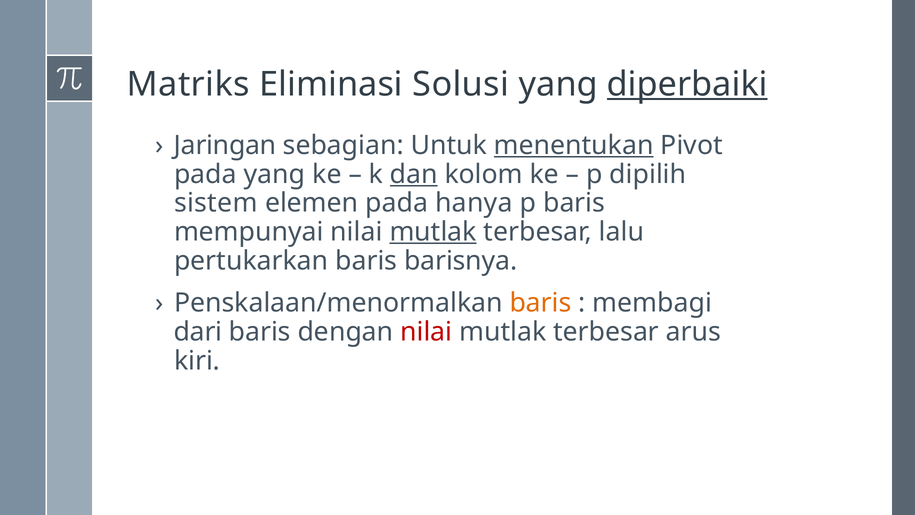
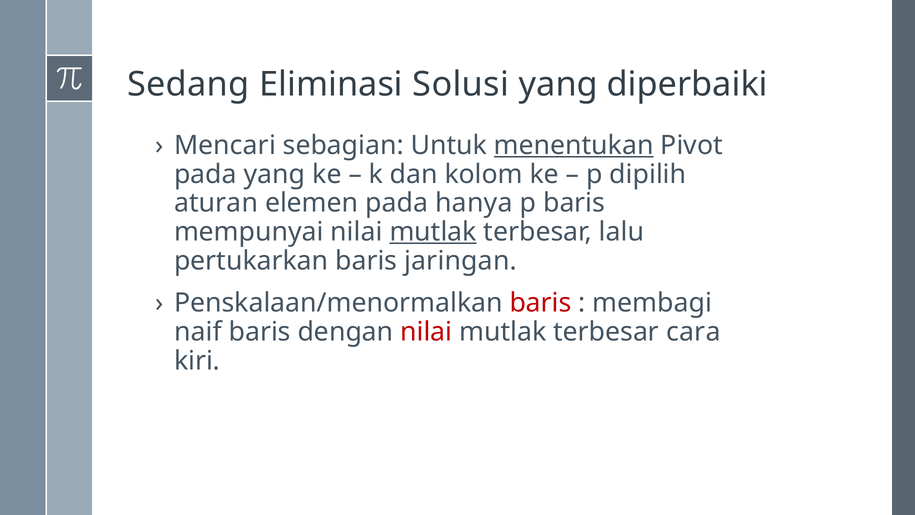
Matriks: Matriks -> Sedang
diperbaiki underline: present -> none
Jaringan: Jaringan -> Mencari
dan underline: present -> none
sistem: sistem -> aturan
barisnya: barisnya -> jaringan
baris at (541, 303) colour: orange -> red
dari: dari -> naif
arus: arus -> cara
